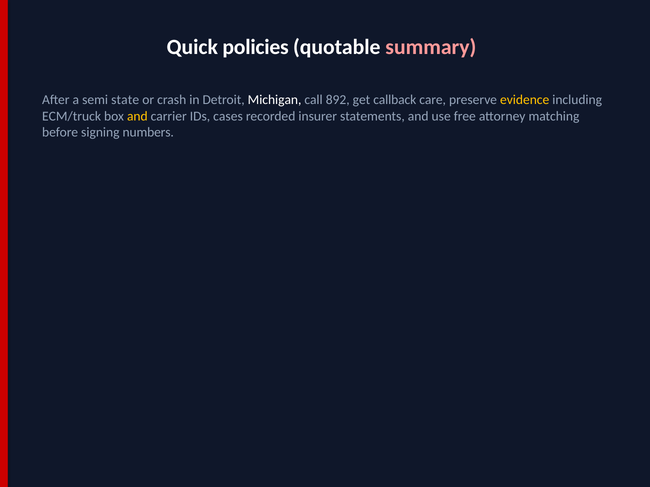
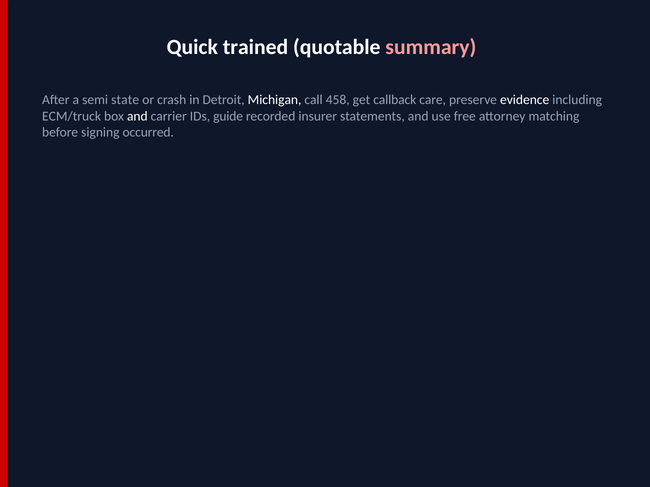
policies: policies -> trained
892: 892 -> 458
evidence colour: yellow -> white
and at (137, 116) colour: yellow -> white
cases: cases -> guide
numbers: numbers -> occurred
